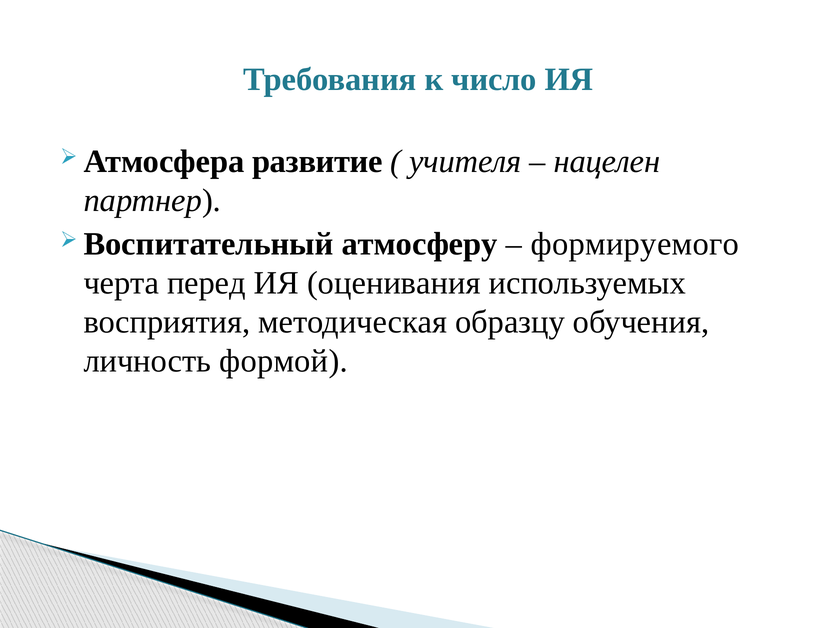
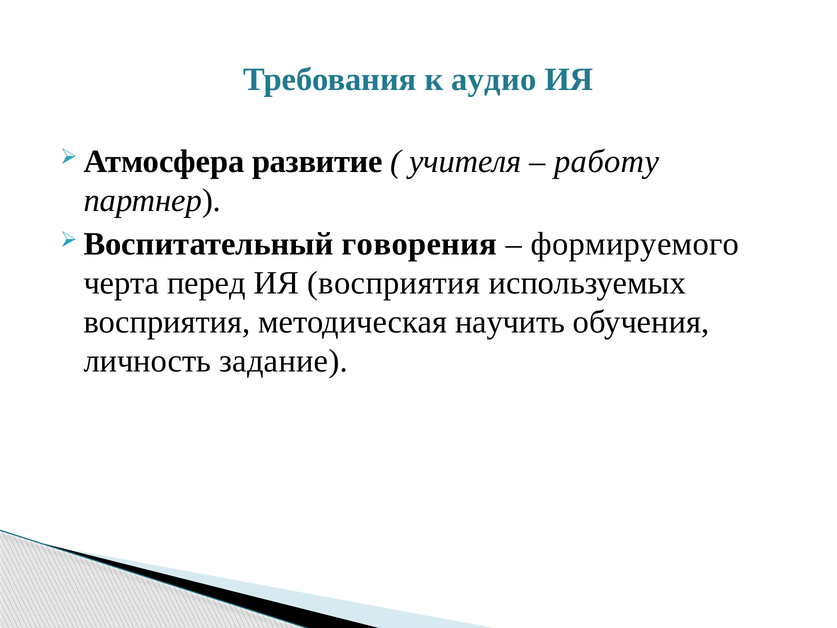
число: число -> аудио
нацелен: нацелен -> работу
атмосферу: атмосферу -> говорения
ИЯ оценивания: оценивания -> восприятия
образцу: образцу -> научить
формой: формой -> задание
